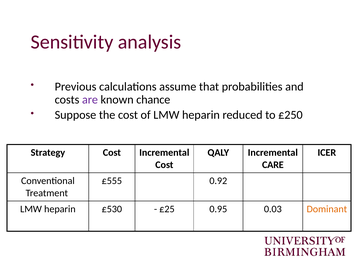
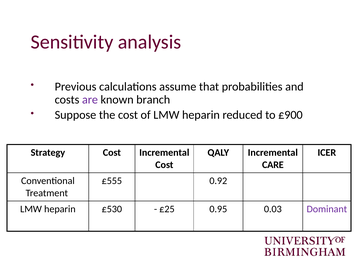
chance: chance -> branch
£250: £250 -> £900
Dominant colour: orange -> purple
